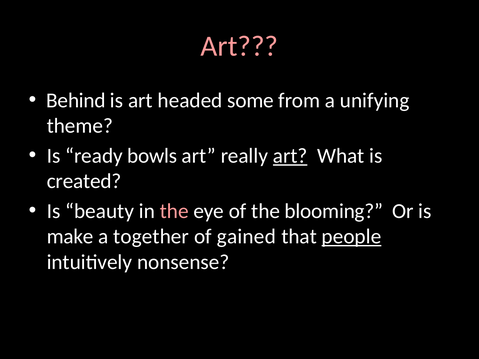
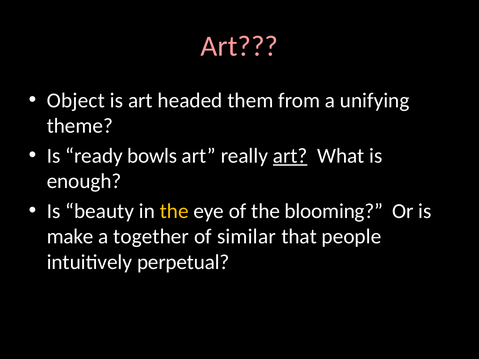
Behind: Behind -> Object
some: some -> them
created: created -> enough
the at (174, 211) colour: pink -> yellow
gained: gained -> similar
people underline: present -> none
nonsense: nonsense -> perpetual
